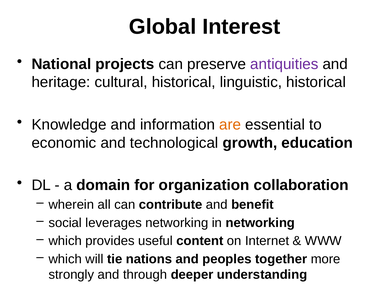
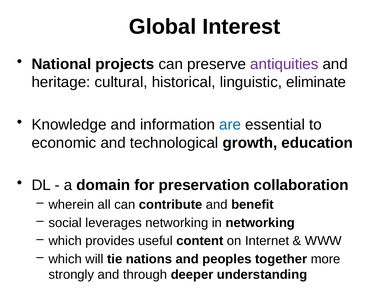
linguistic historical: historical -> eliminate
are colour: orange -> blue
organization: organization -> preservation
